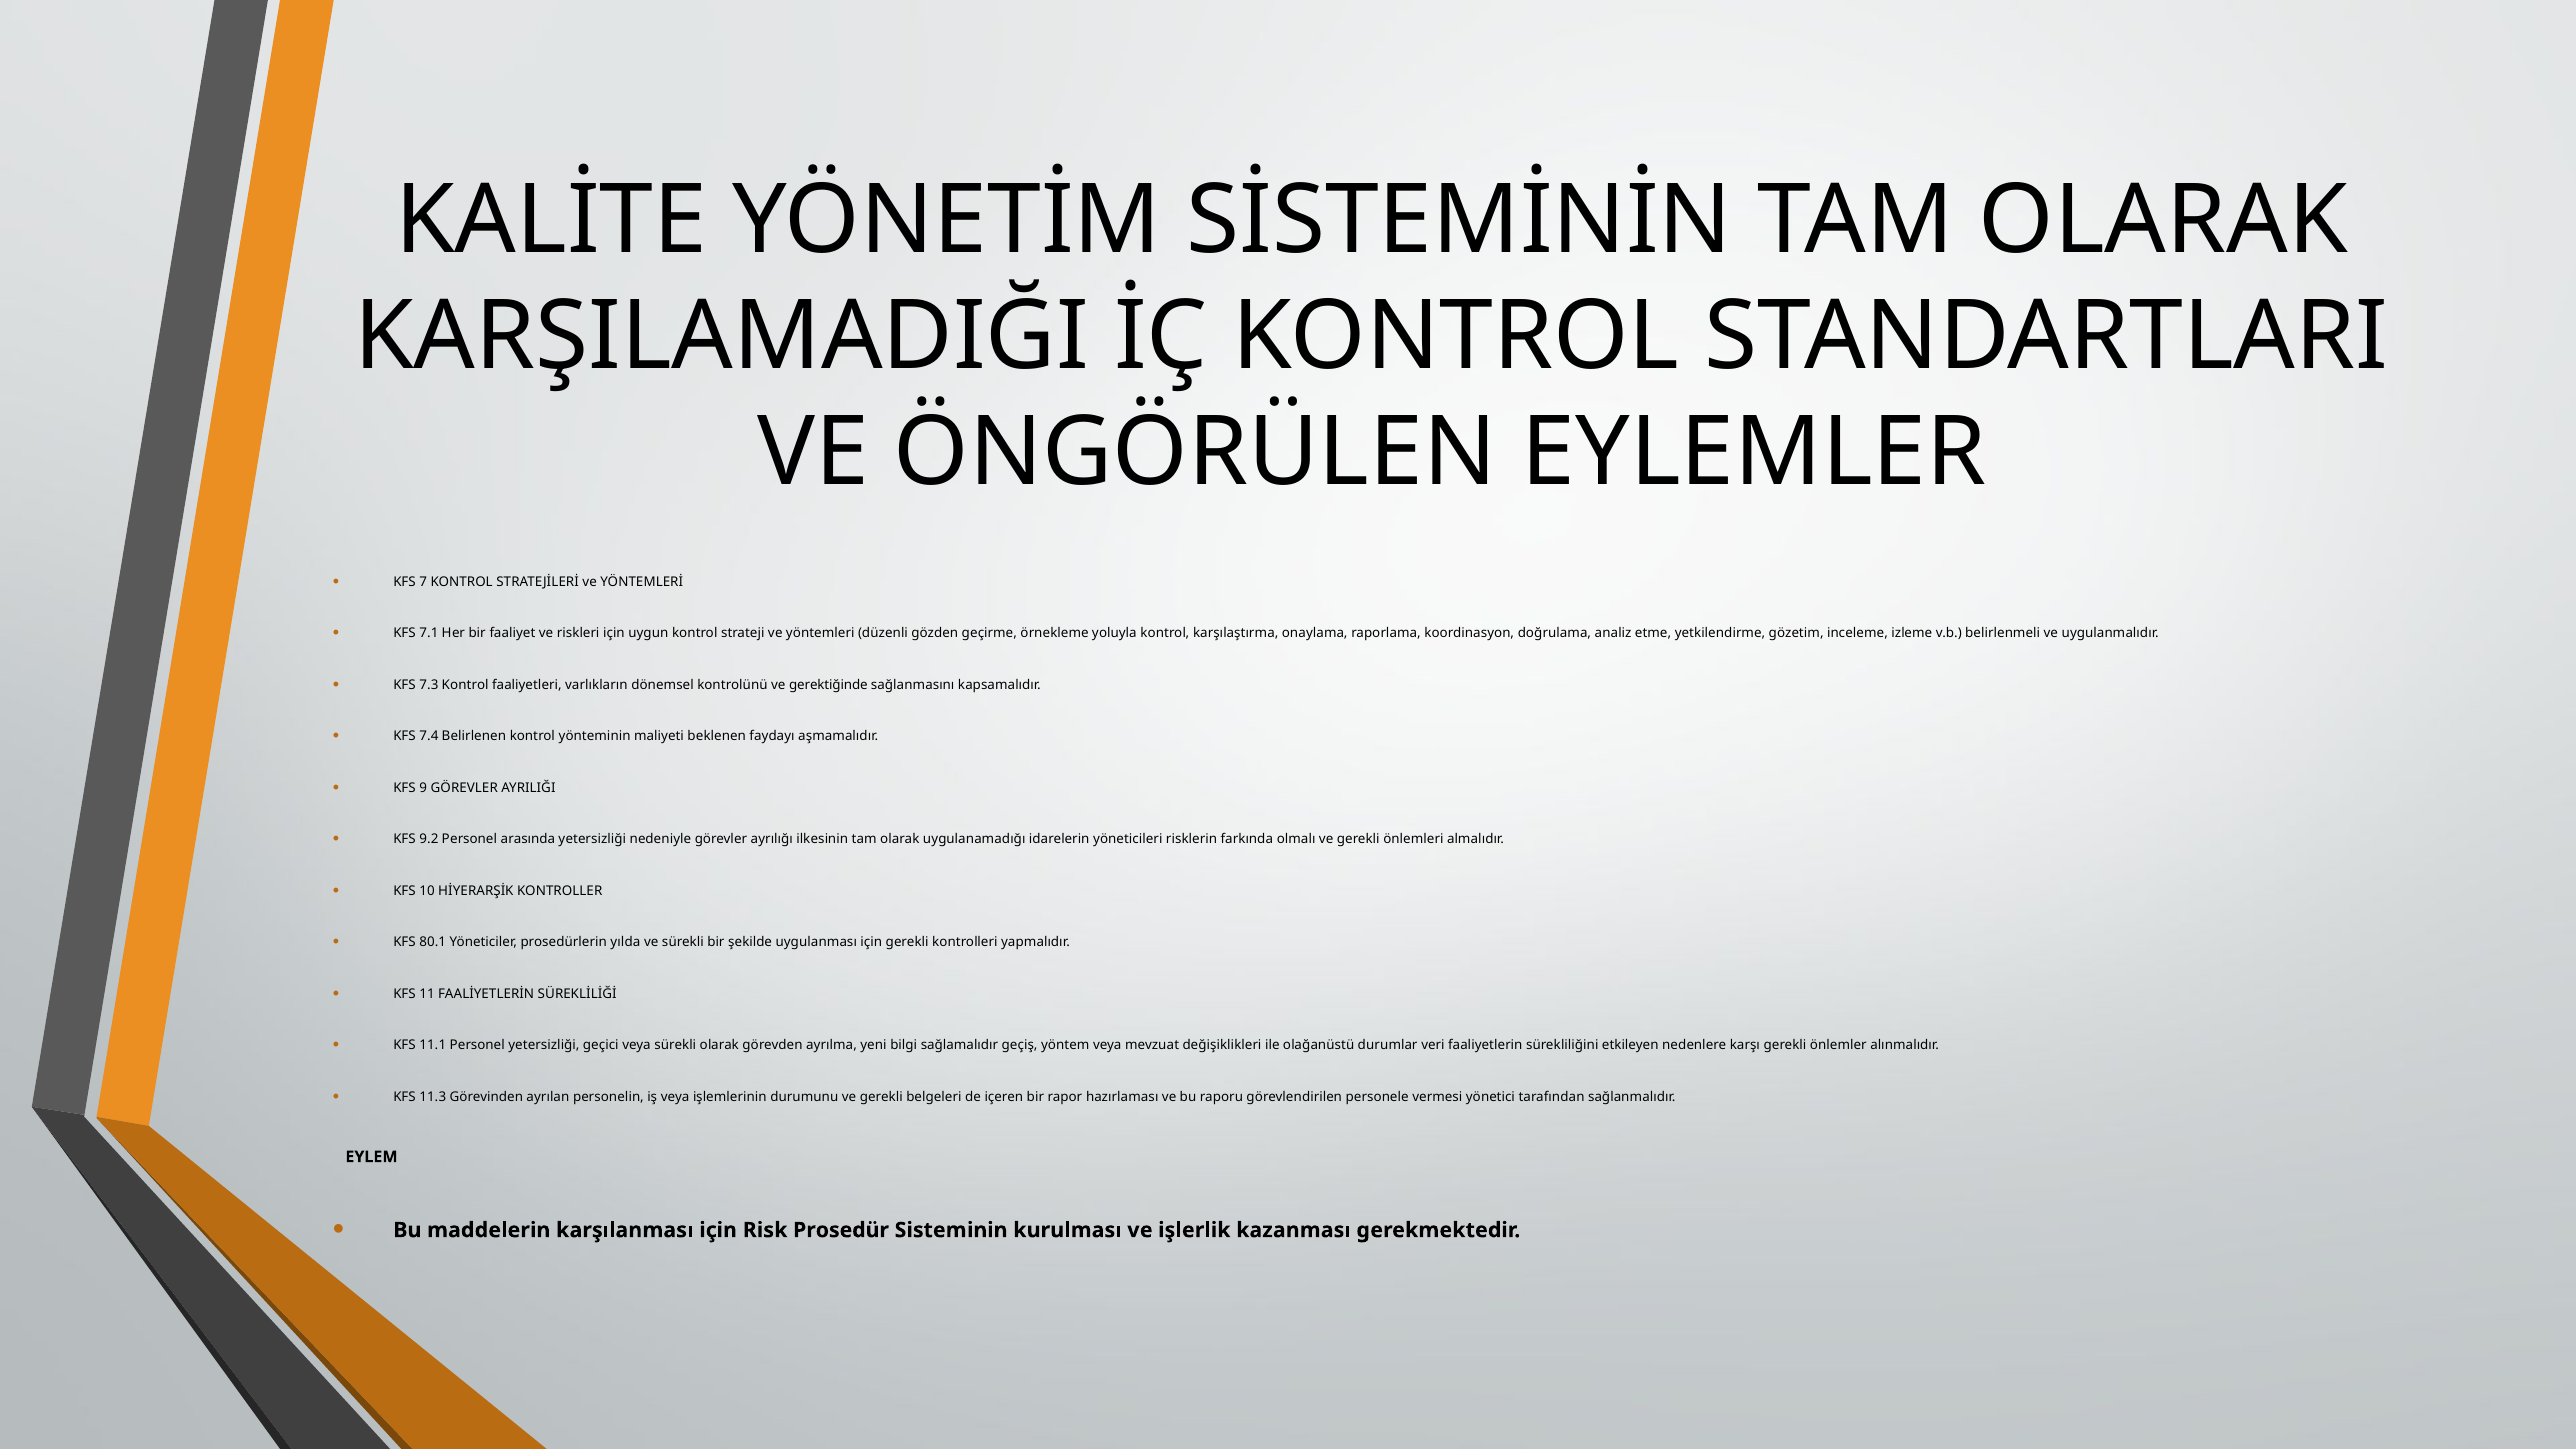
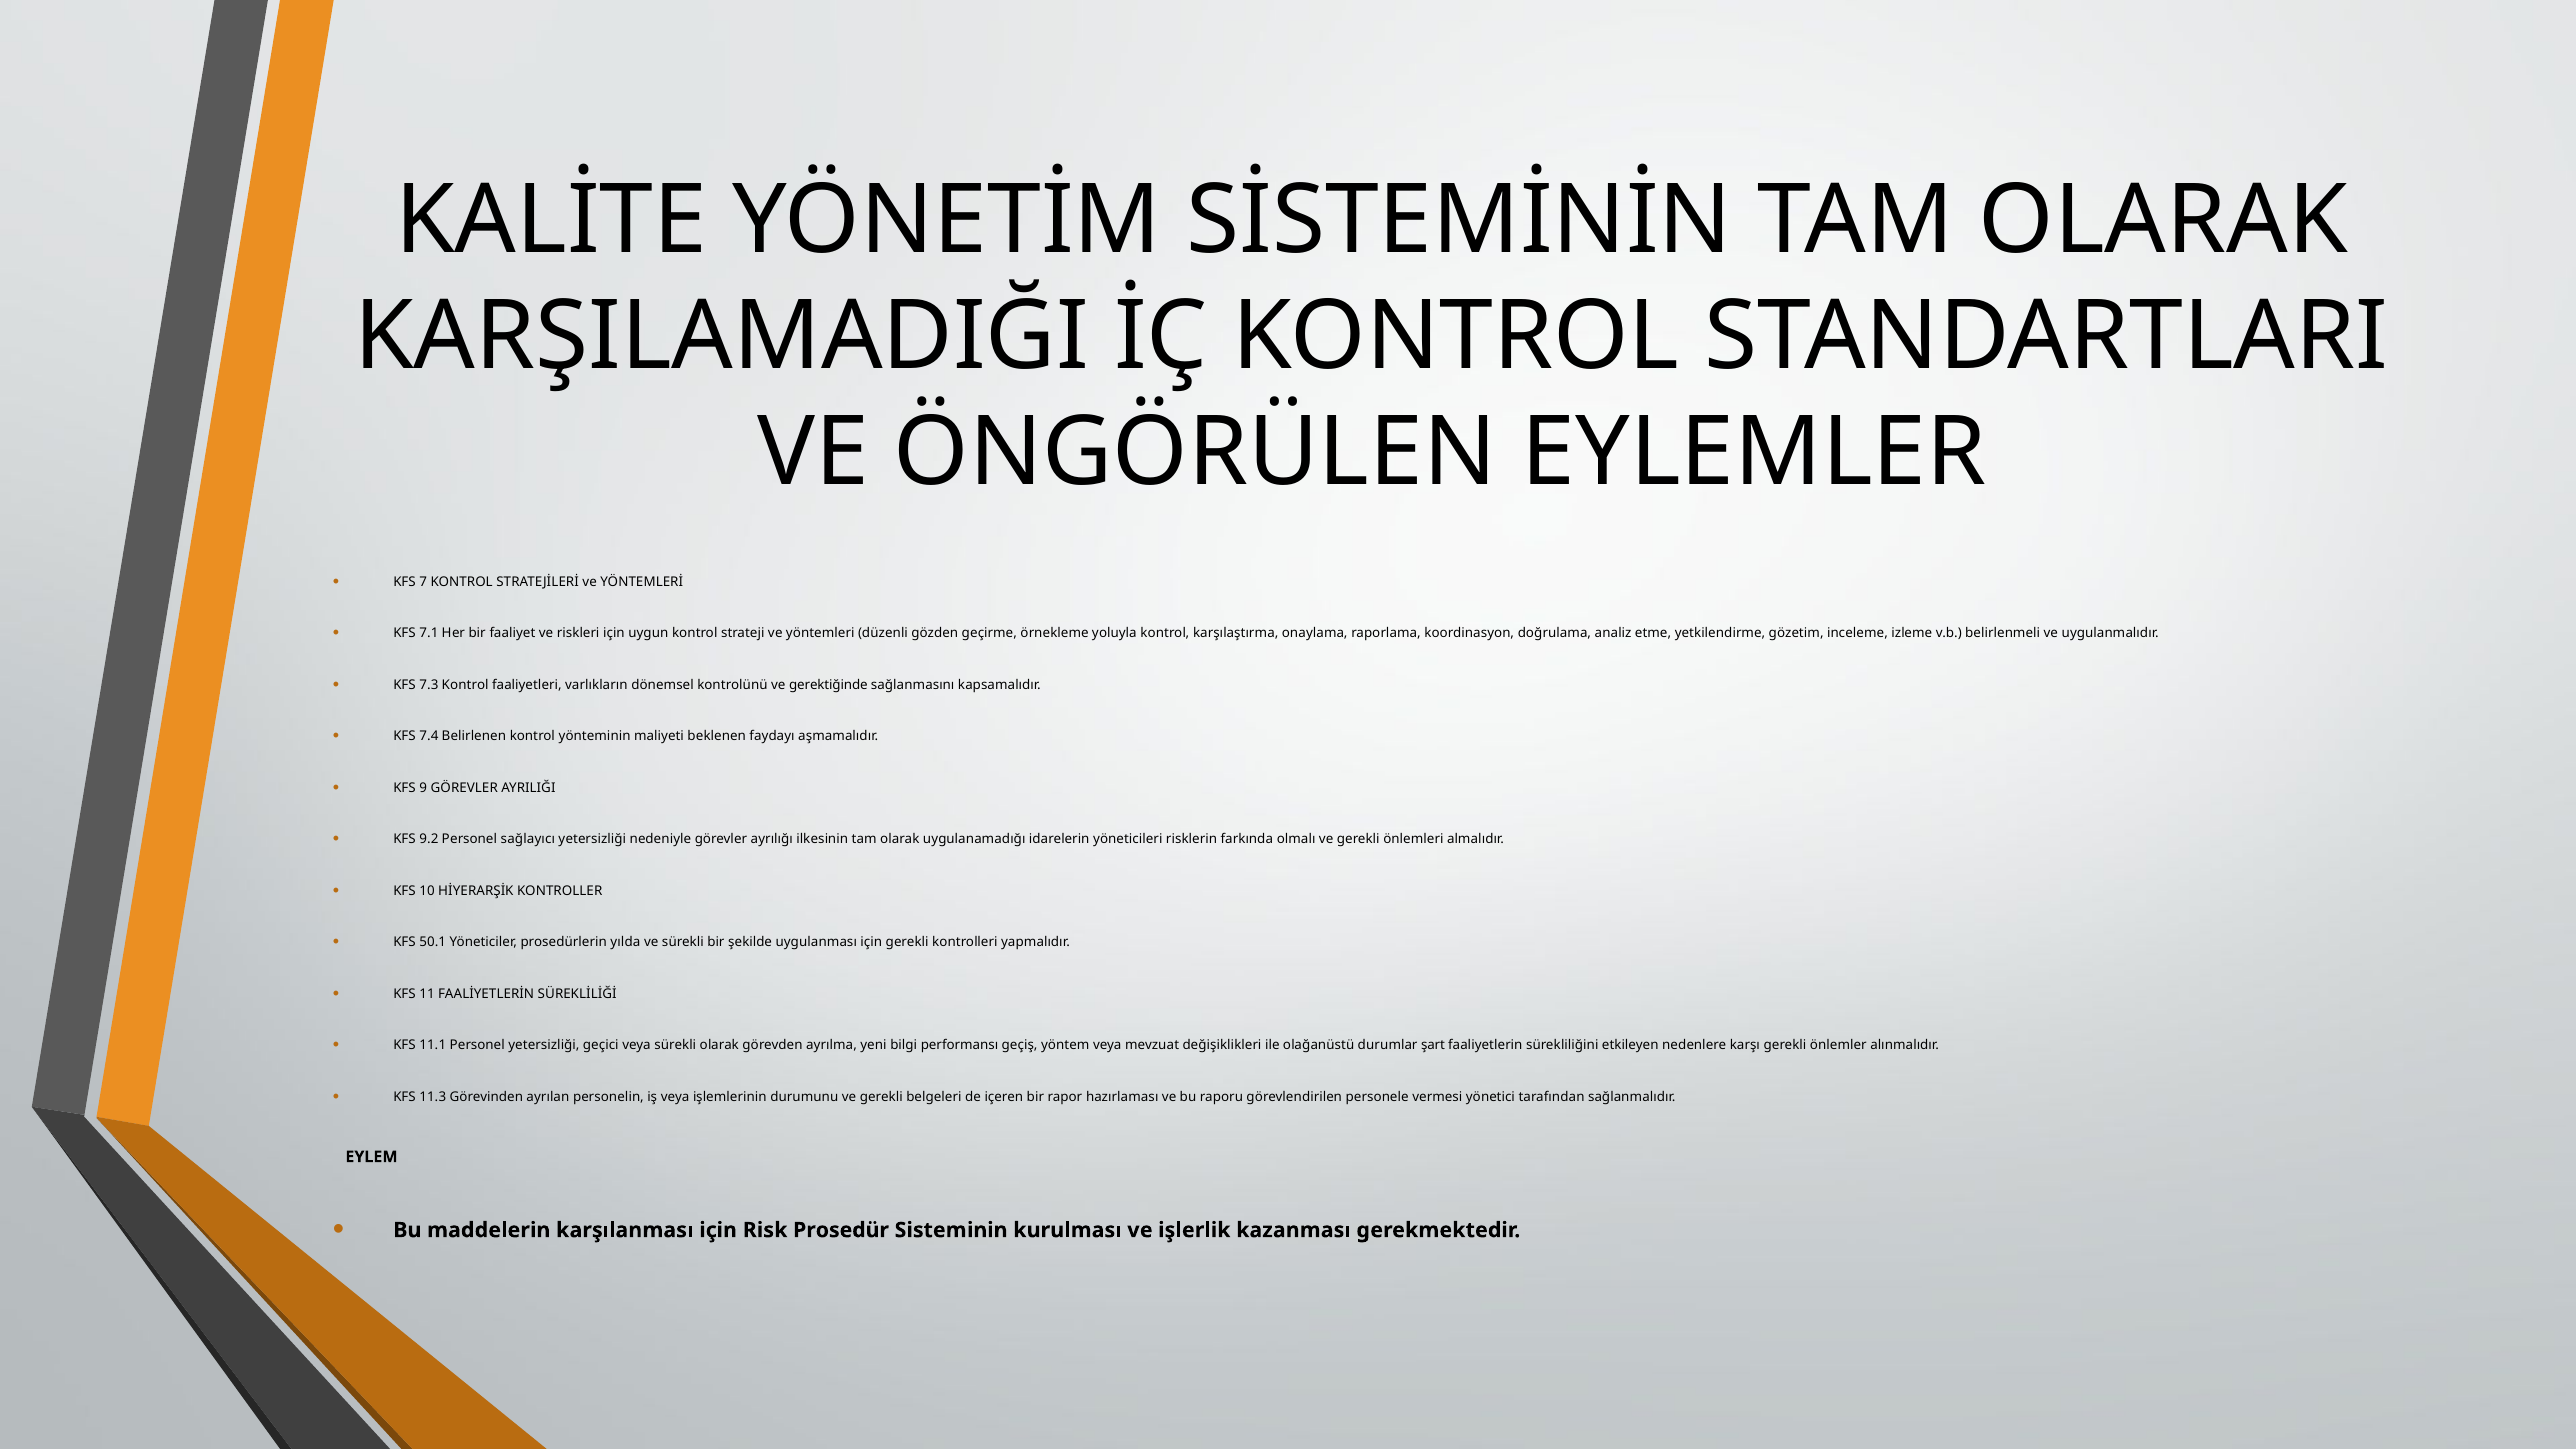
arasında: arasında -> sağlayıcı
80.1: 80.1 -> 50.1
sağlamalıdır: sağlamalıdır -> performansı
veri: veri -> şart
